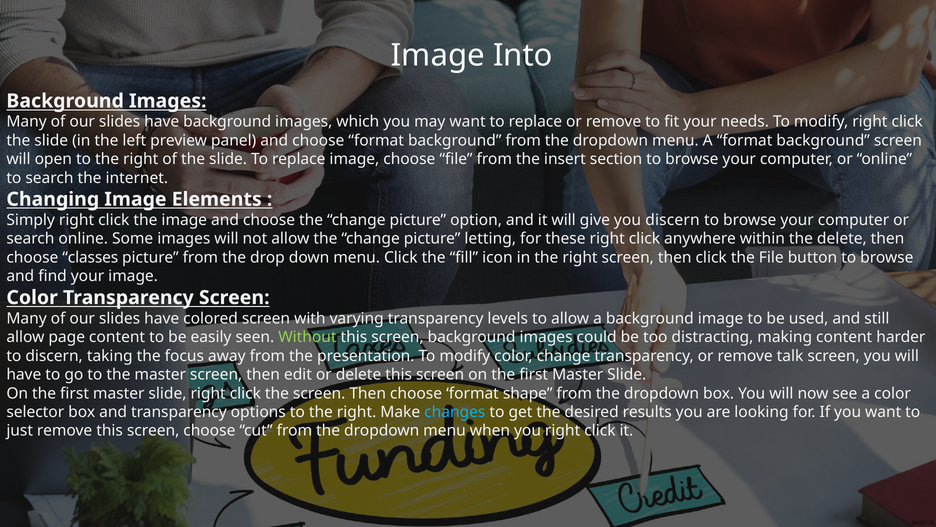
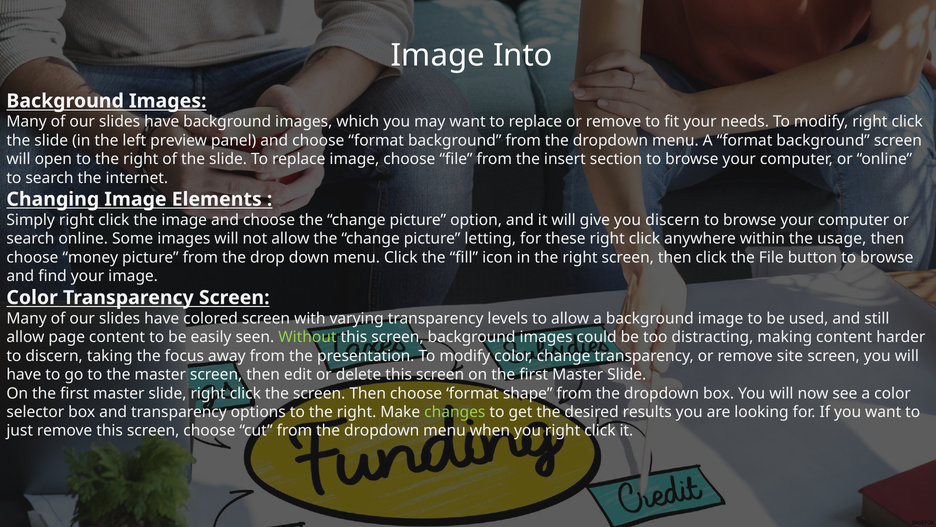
the delete: delete -> usage
classes: classes -> money
talk: talk -> site
changes colour: light blue -> light green
